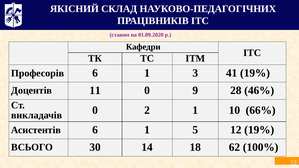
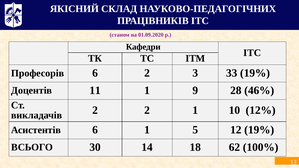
Професорів 6 1: 1 -> 2
41: 41 -> 33
11 0: 0 -> 1
викладачів 0: 0 -> 2
66%: 66% -> 12%
